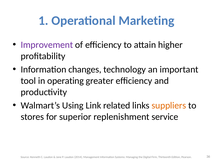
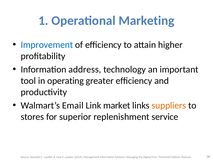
Improvement colour: purple -> blue
changes: changes -> address
Using: Using -> Email
related: related -> market
